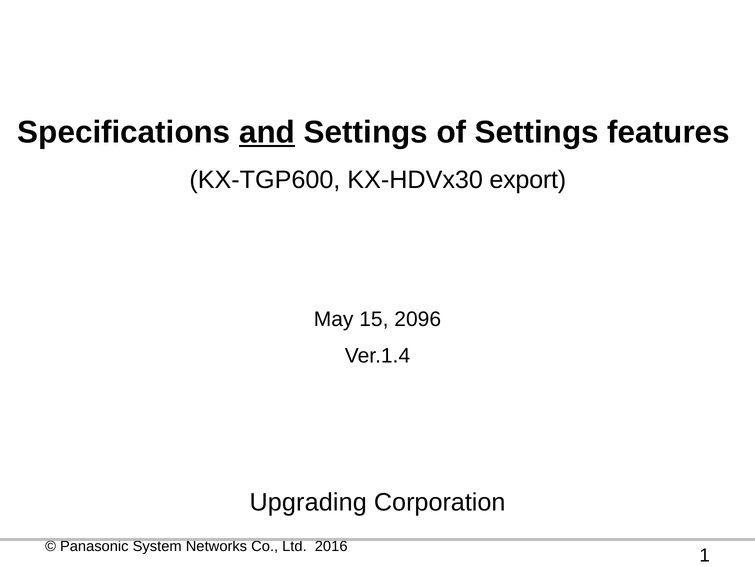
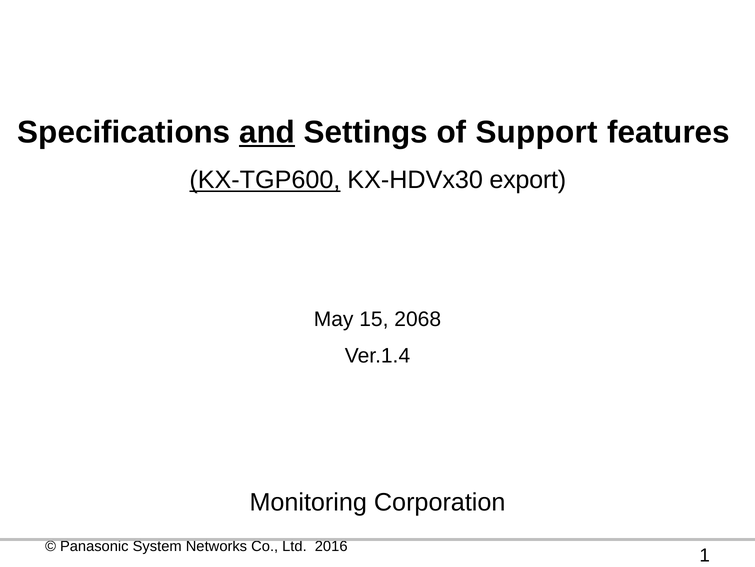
of Settings: Settings -> Support
KX-TGP600 underline: none -> present
2096: 2096 -> 2068
Upgrading: Upgrading -> Monitoring
